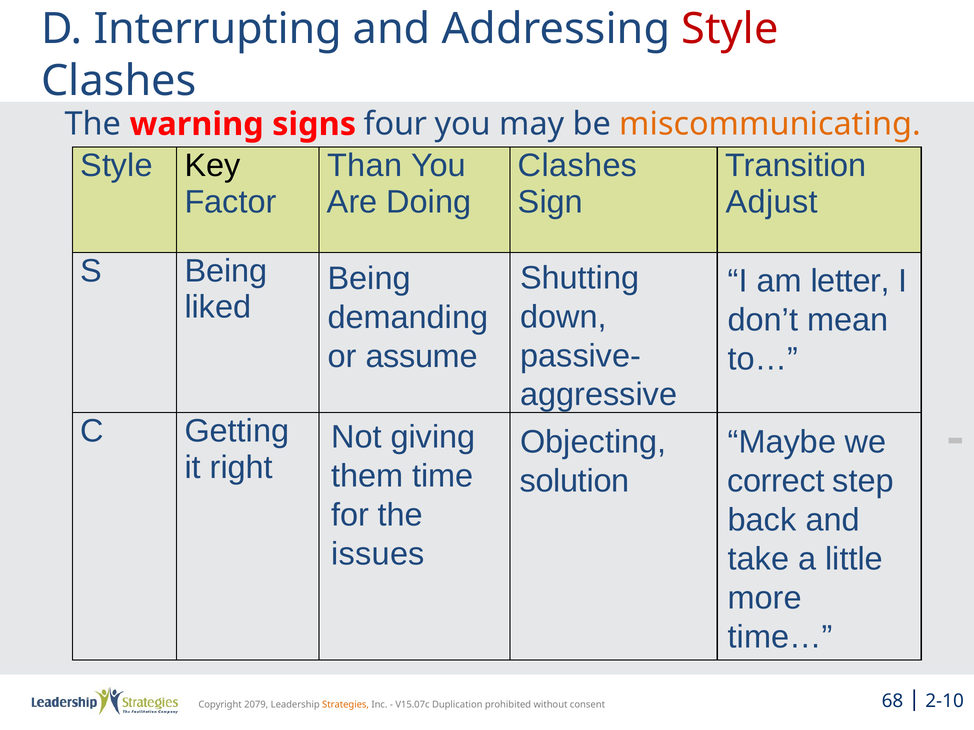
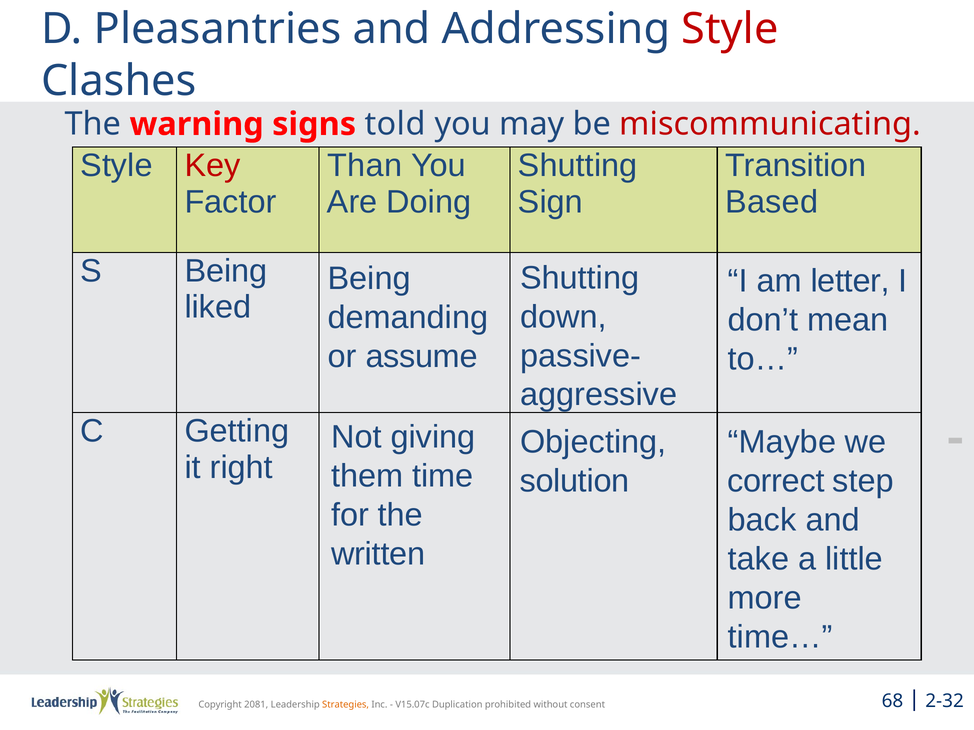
Interrupting: Interrupting -> Pleasantries
four: four -> told
miscommunicating colour: orange -> red
Key colour: black -> red
Clashes at (578, 166): Clashes -> Shutting
Adjust: Adjust -> Based
issues: issues -> written
2-10: 2-10 -> 2-32
2079: 2079 -> 2081
